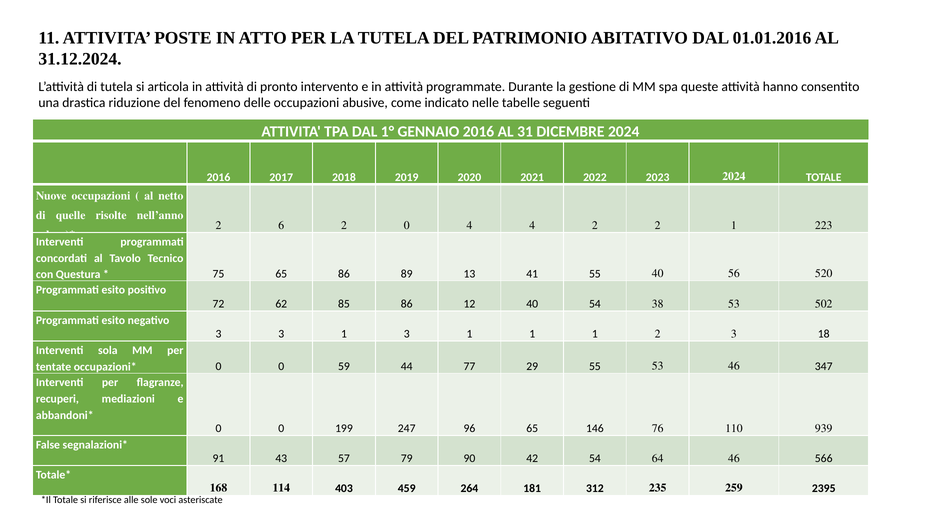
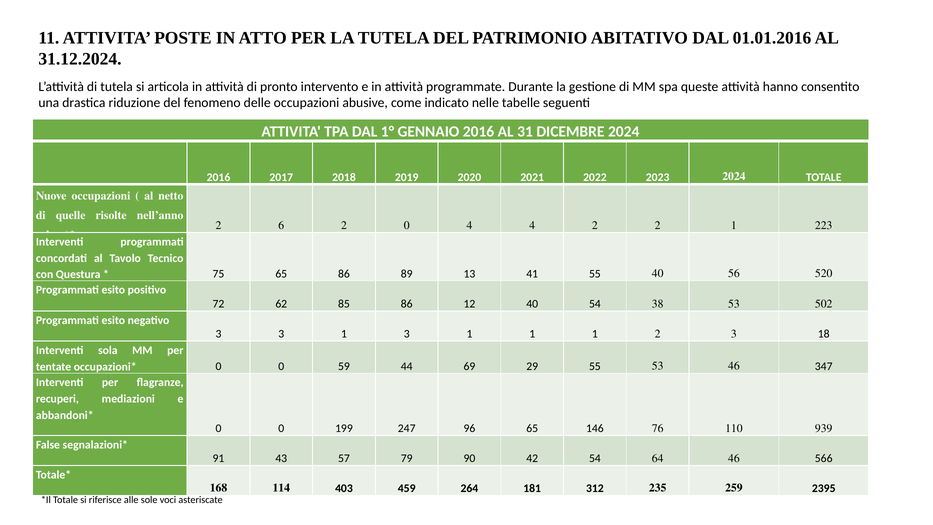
77: 77 -> 69
